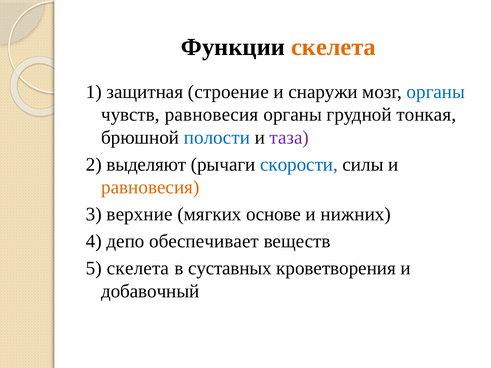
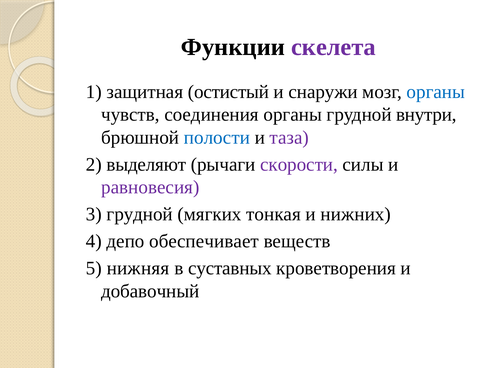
скелета at (333, 47) colour: orange -> purple
строение: строение -> остистый
чувств равновесия: равновесия -> соединения
тонкая: тонкая -> внутри
скорости colour: blue -> purple
равновесия at (150, 187) colour: orange -> purple
3 верхние: верхние -> грудной
основе: основе -> тонкая
5 скелета: скелета -> нижняя
